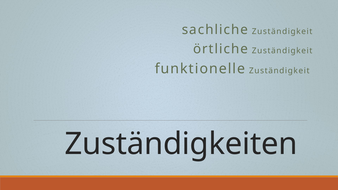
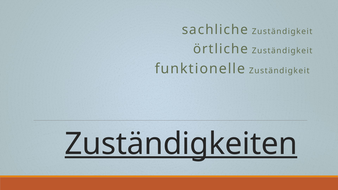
Zuständigkeiten underline: none -> present
